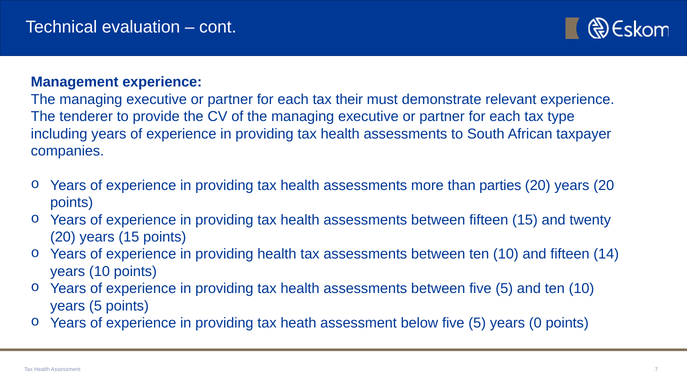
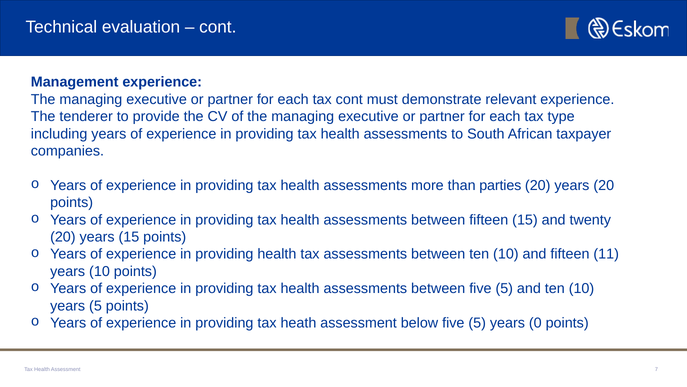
tax their: their -> cont
14: 14 -> 11
